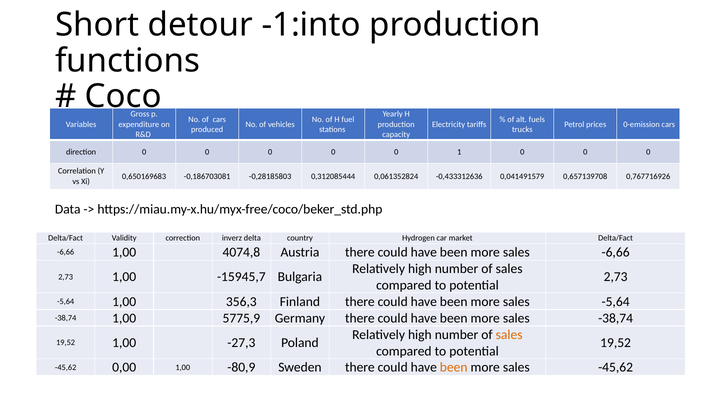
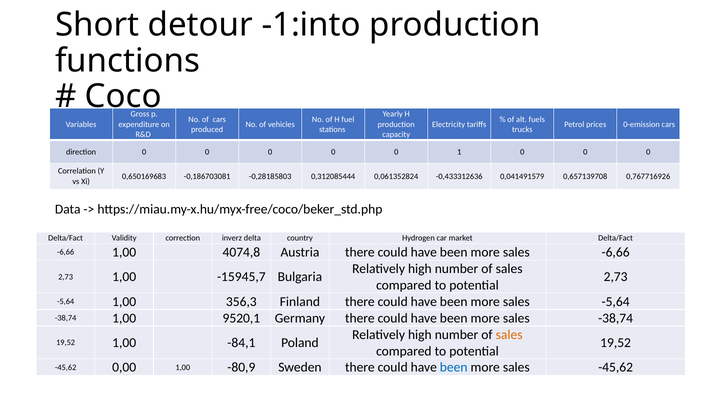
5775,9: 5775,9 -> 9520,1
-27,3: -27,3 -> -84,1
been at (454, 368) colour: orange -> blue
